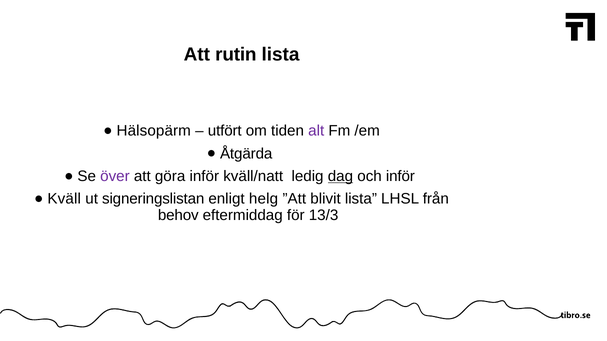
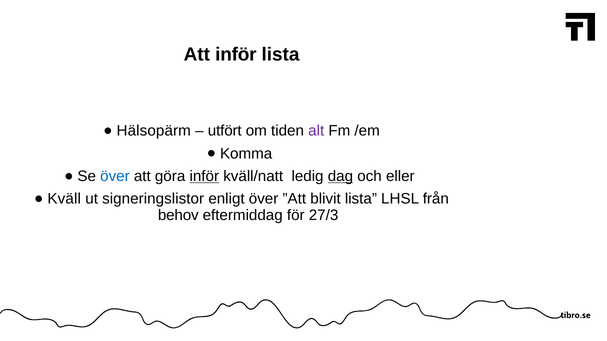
Att rutin: rutin -> inför
Åtgärda: Åtgärda -> Komma
över at (115, 176) colour: purple -> blue
inför at (204, 176) underline: none -> present
och inför: inför -> eller
signeringslistan: signeringslistan -> signeringslistor
enligt helg: helg -> över
13/3: 13/3 -> 27/3
